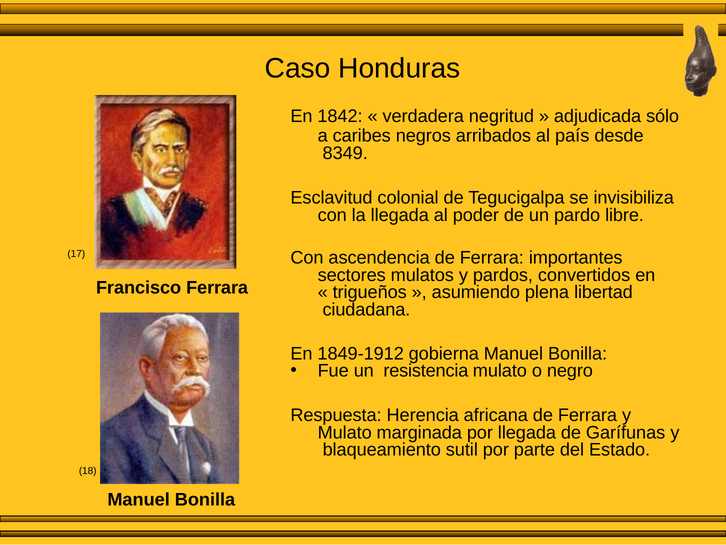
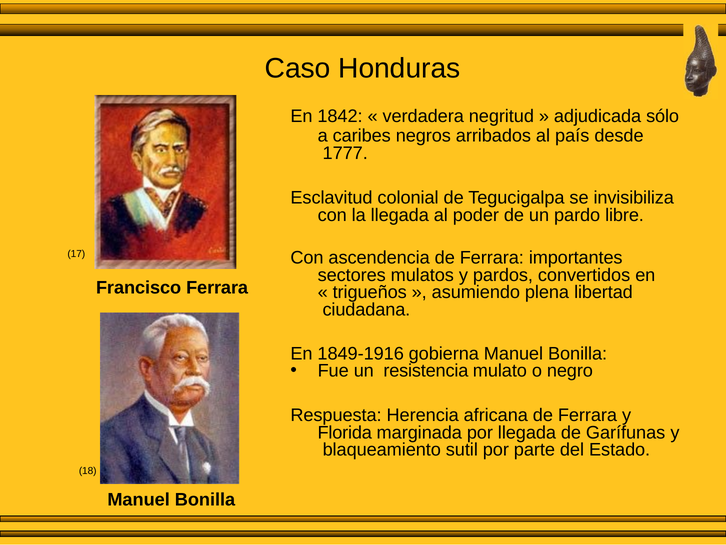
8349: 8349 -> 1777
1849-1912: 1849-1912 -> 1849-1916
Mulato at (345, 433): Mulato -> Florida
